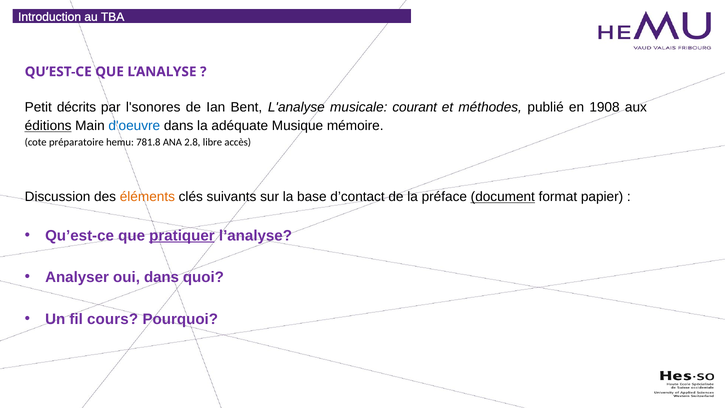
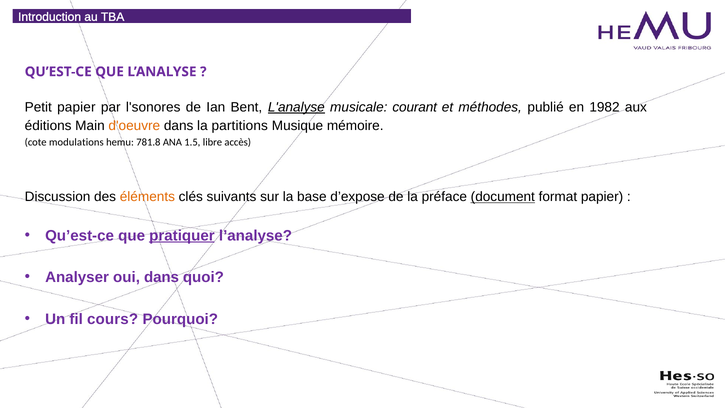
Petit décrits: décrits -> papier
L'analyse underline: none -> present
1908: 1908 -> 1982
éditions underline: present -> none
d'oeuvre colour: blue -> orange
adéquate: adéquate -> partitions
préparatoire: préparatoire -> modulations
2.8: 2.8 -> 1.5
d’contact: d’contact -> d’expose
